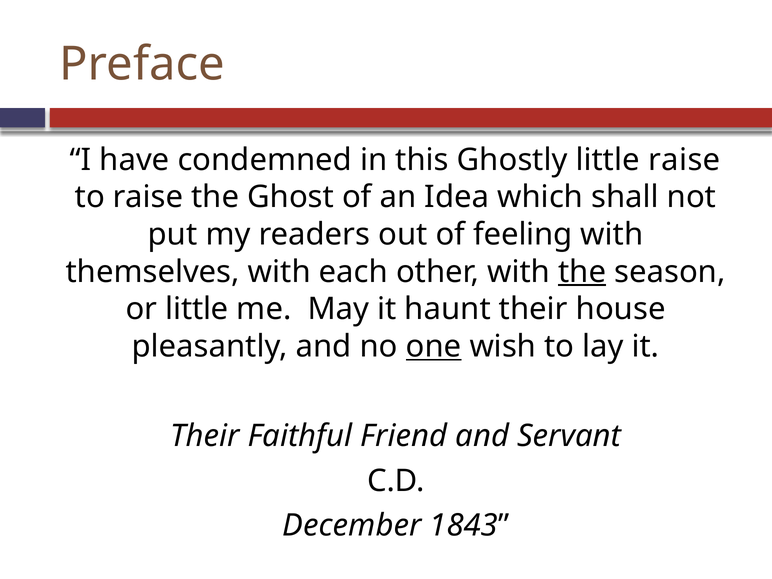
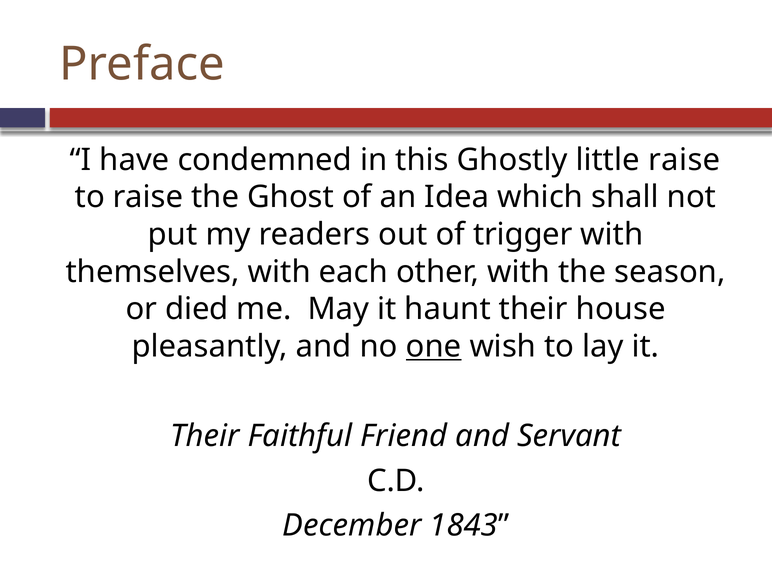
feeling: feeling -> trigger
the at (582, 272) underline: present -> none
or little: little -> died
